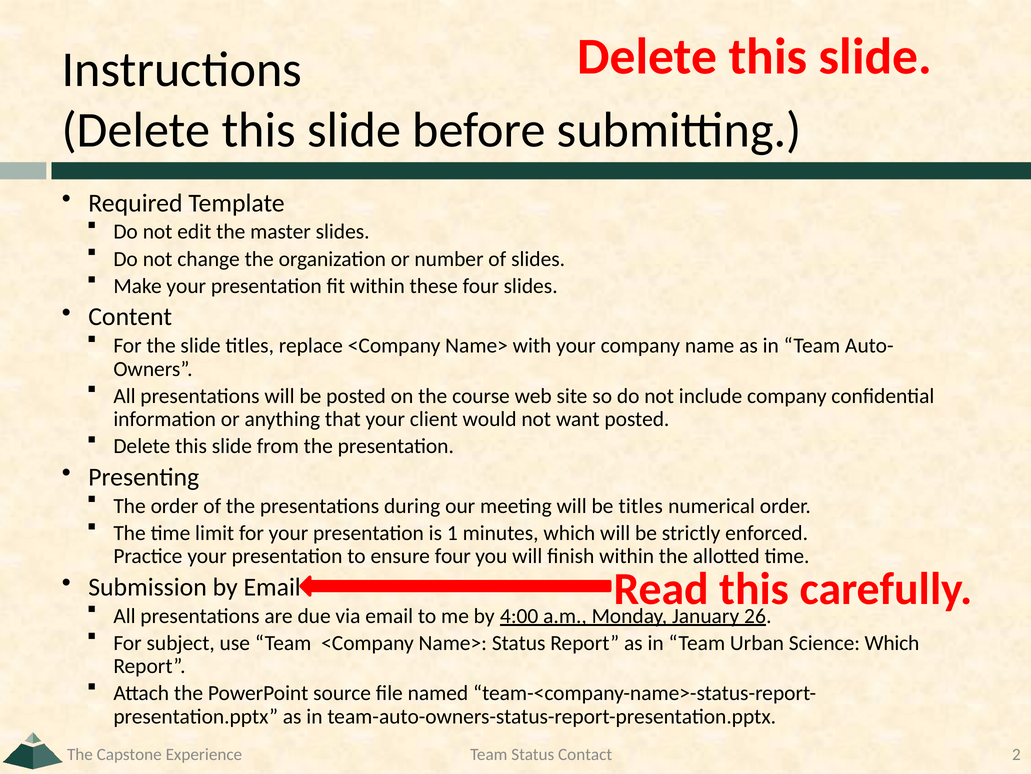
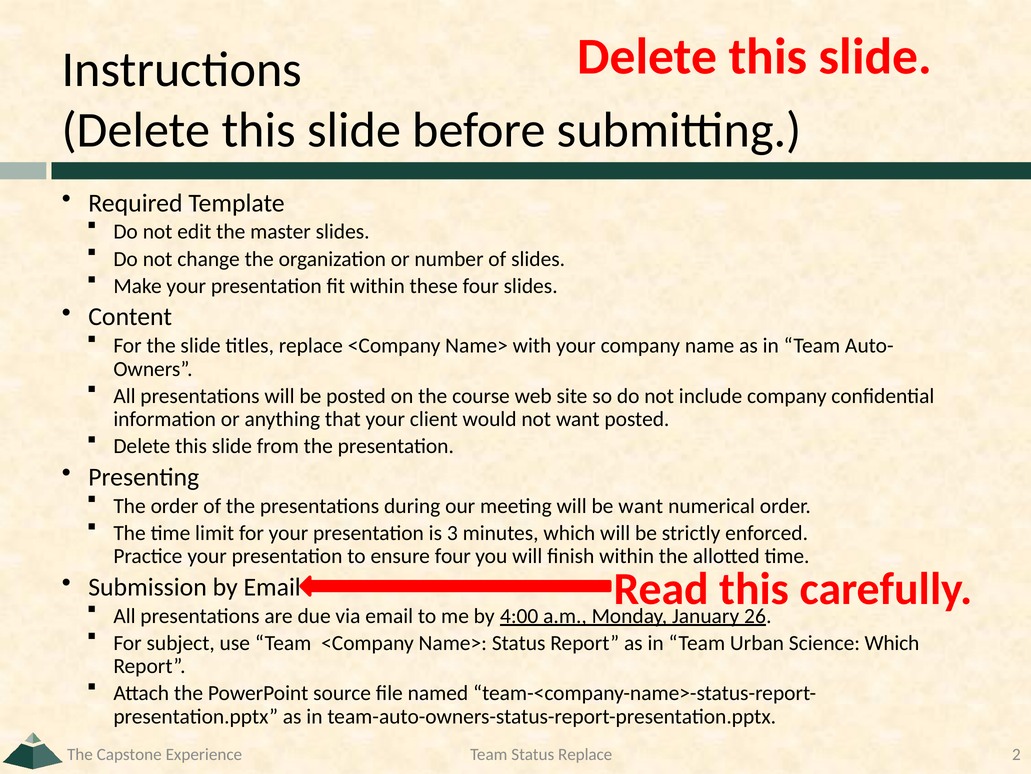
be titles: titles -> want
1: 1 -> 3
Status Contact: Contact -> Replace
